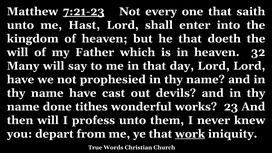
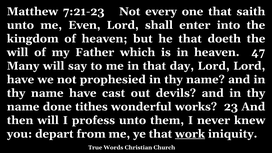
7:21-23 underline: present -> none
Hast: Hast -> Even
32: 32 -> 47
